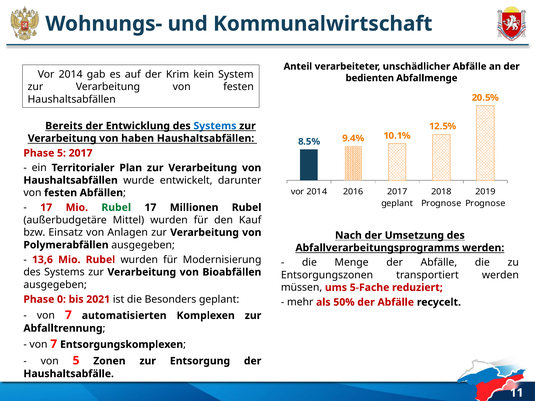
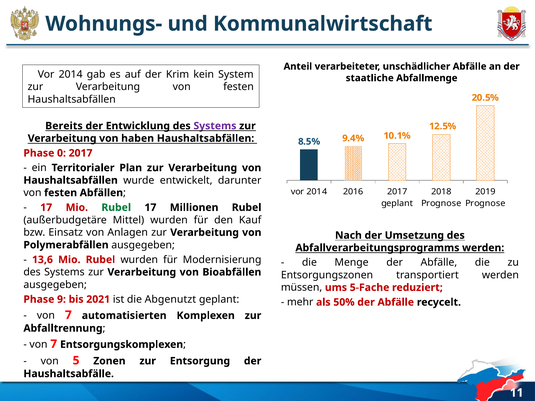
bedienten: bedienten -> staatliche
Systems at (215, 126) colour: blue -> purple
Phase 5: 5 -> 0
0: 0 -> 9
Besonders: Besonders -> Abgenutzt
